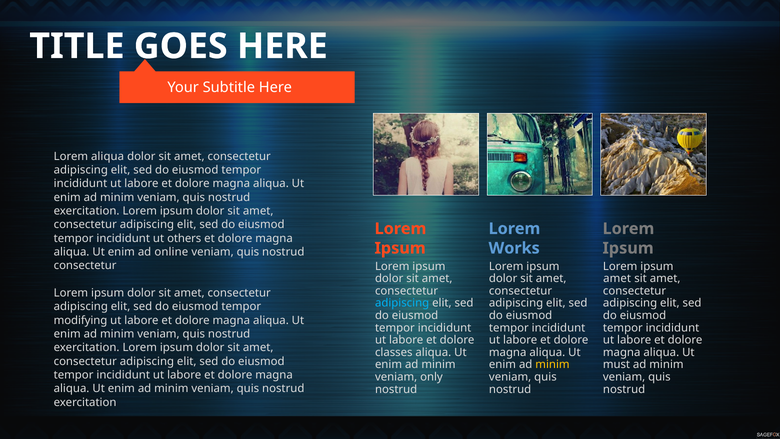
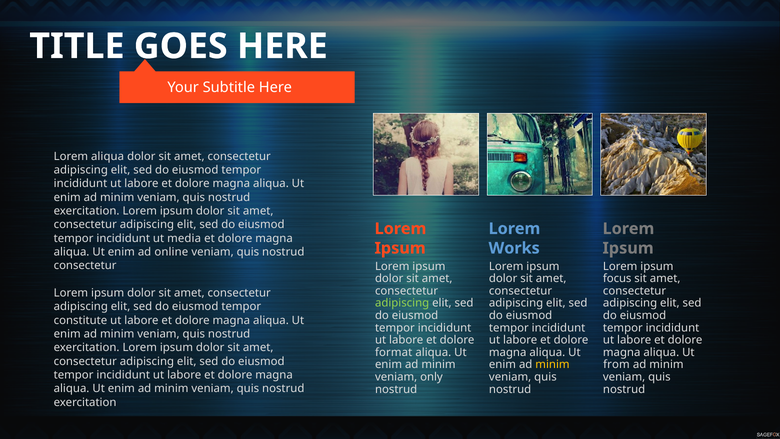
others: others -> media
amet at (617, 278): amet -> focus
adipiscing at (402, 303) colour: light blue -> light green
modifying: modifying -> constitute
classes: classes -> format
must: must -> from
